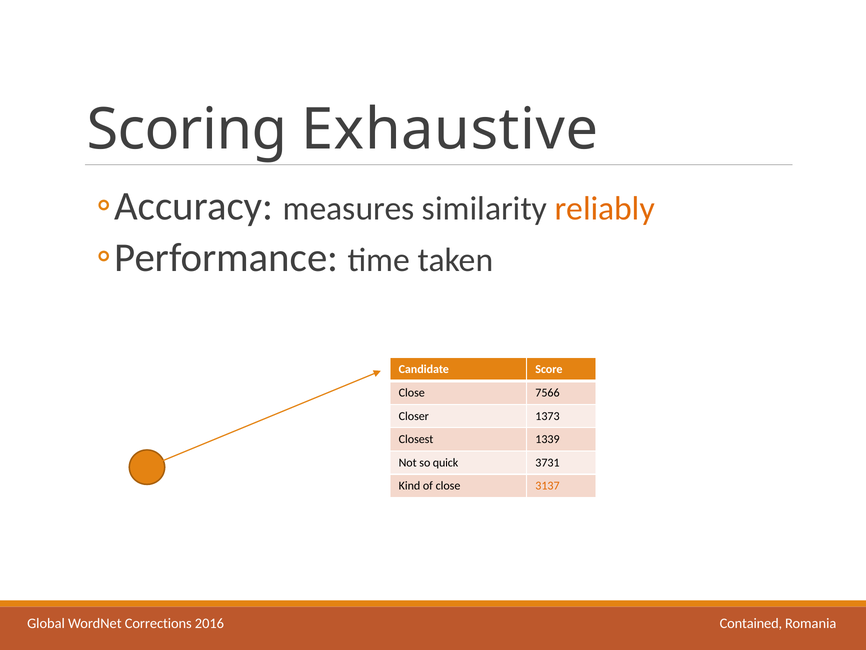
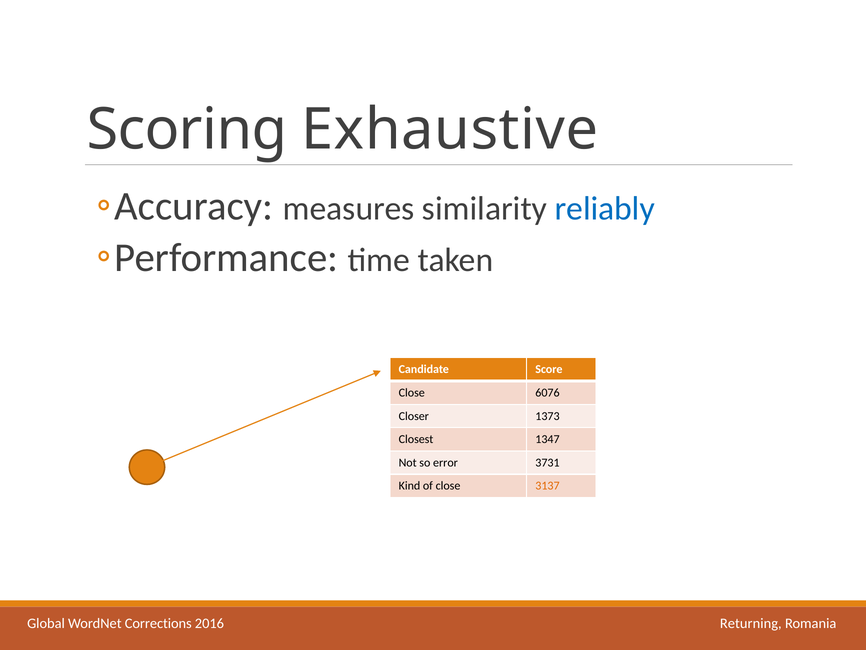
reliably colour: orange -> blue
7566: 7566 -> 6076
1339: 1339 -> 1347
quick: quick -> error
Contained: Contained -> Returning
